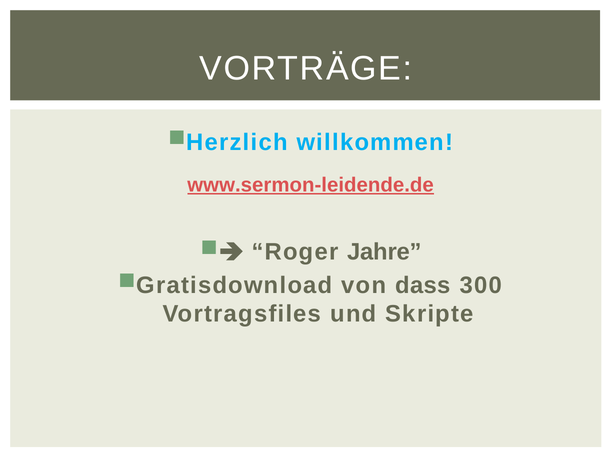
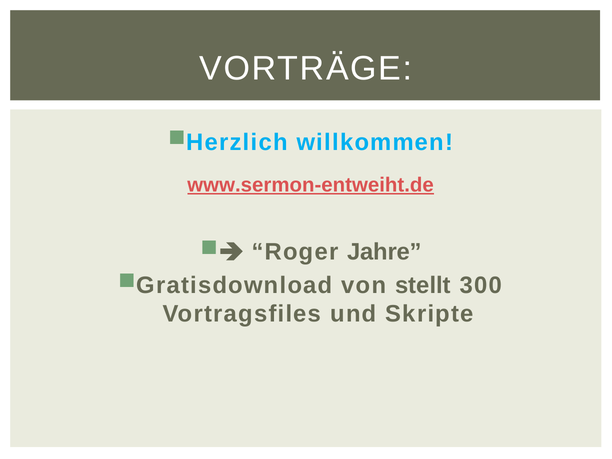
www.sermon-leidende.de: www.sermon-leidende.de -> www.sermon-entweiht.de
dass: dass -> stellt
